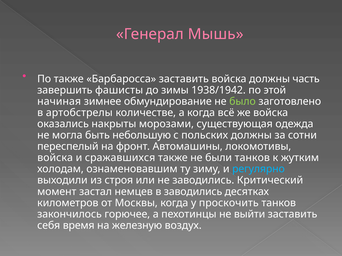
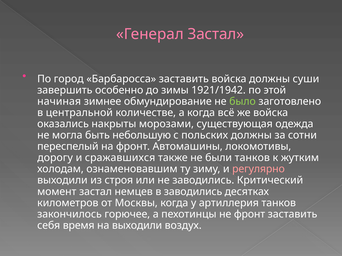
Генерал Мышь: Мышь -> Застал
По также: также -> город
часть: часть -> суши
фашисты: фашисты -> особенно
1938/1942: 1938/1942 -> 1921/1942
артобстрелы: артобстрелы -> центральной
войска at (55, 158): войска -> дорогу
регулярно colour: light blue -> pink
проскочить: проскочить -> артиллерия
не выйти: выйти -> фронт
на железную: железную -> выходили
